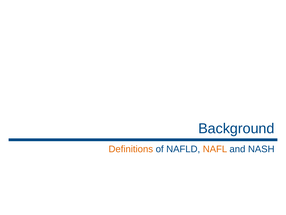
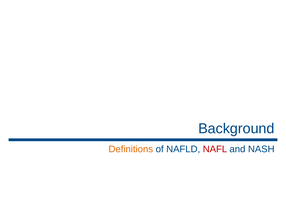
NAFL colour: orange -> red
